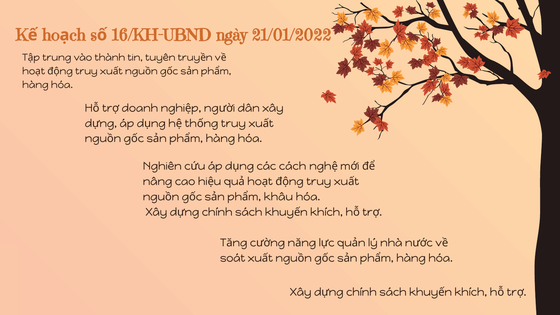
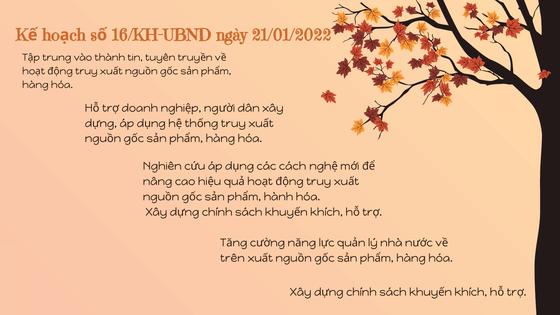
khâu: khâu -> hành
soát: soát -> trên
